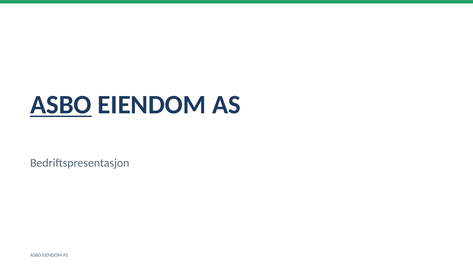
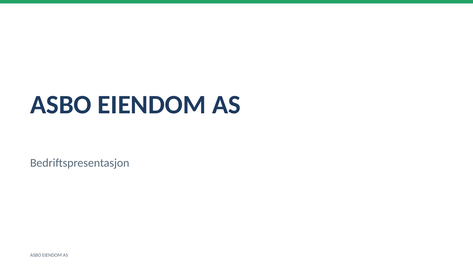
ASBO at (61, 105) underline: present -> none
